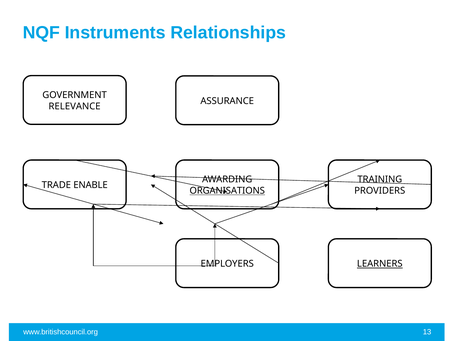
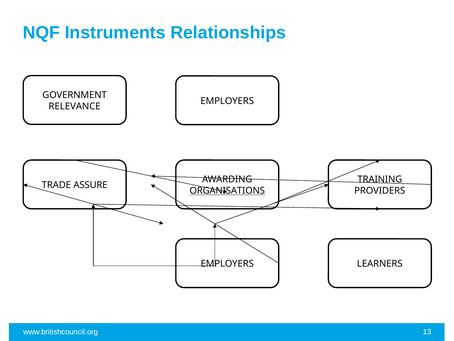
ASSURANCE at (227, 101): ASSURANCE -> EMPLOYERS
ENABLE: ENABLE -> ASSURE
LEARNERS underline: present -> none
